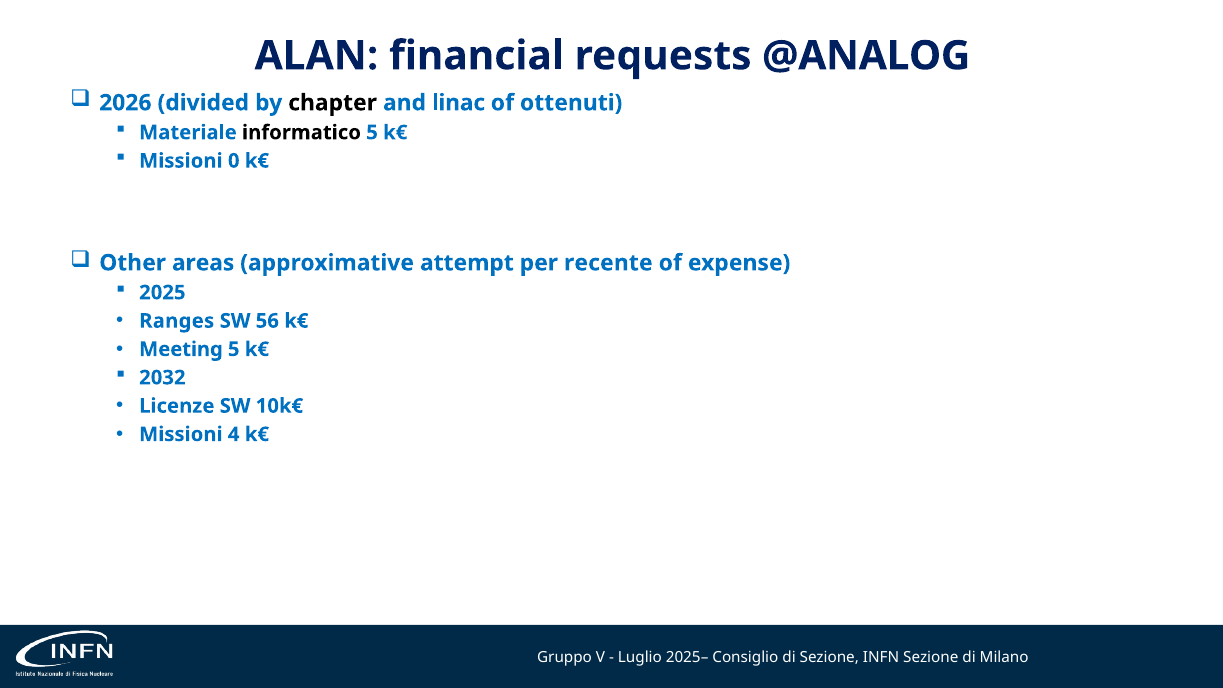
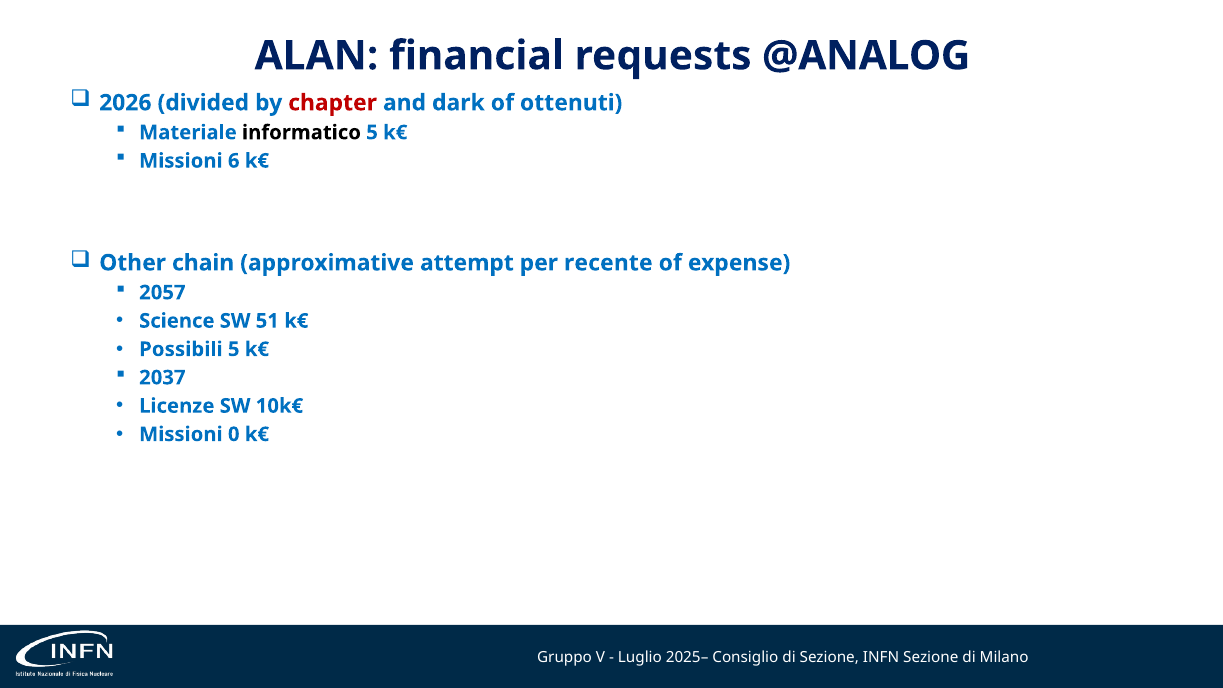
chapter colour: black -> red
linac: linac -> dark
0: 0 -> 6
areas: areas -> chain
2025: 2025 -> 2057
Ranges: Ranges -> Science
56: 56 -> 51
Meeting: Meeting -> Possibili
2032: 2032 -> 2037
4: 4 -> 0
